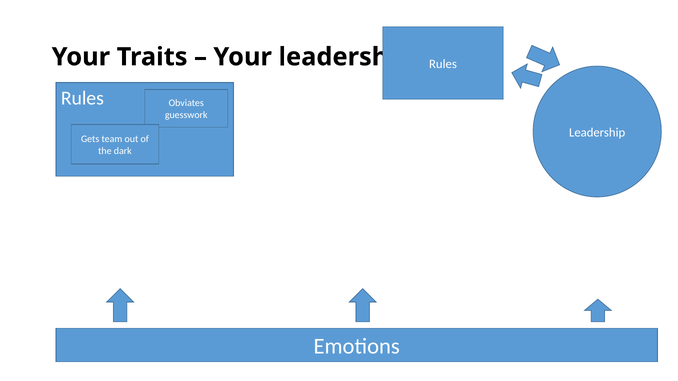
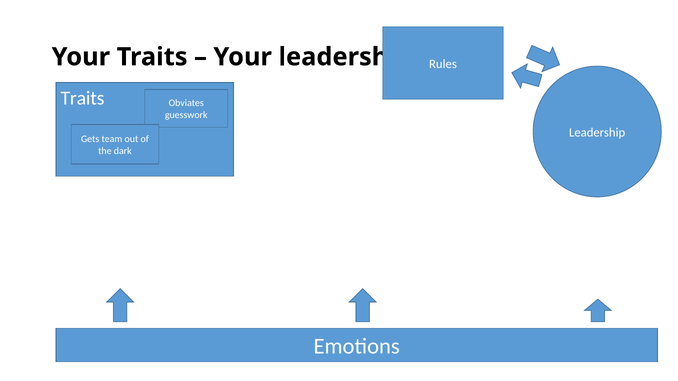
Rules at (82, 98): Rules -> Traits
